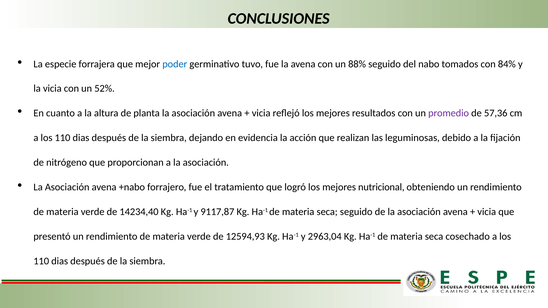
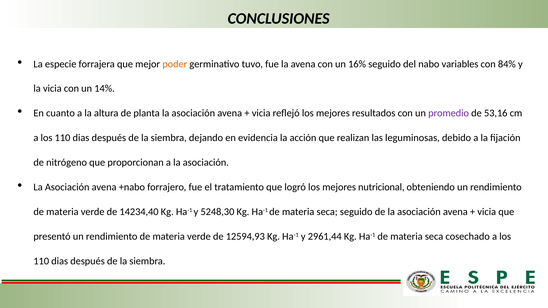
poder colour: blue -> orange
88%: 88% -> 16%
tomados: tomados -> variables
52%: 52% -> 14%
57,36: 57,36 -> 53,16
9117,87: 9117,87 -> 5248,30
2963,04: 2963,04 -> 2961,44
